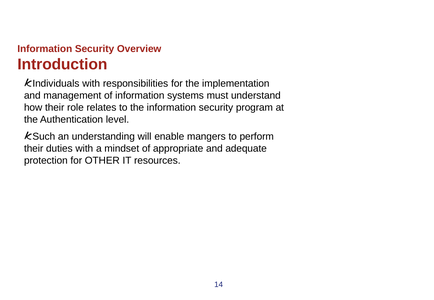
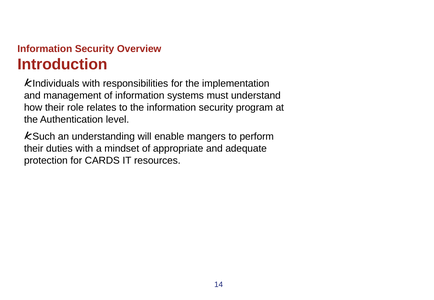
OTHER: OTHER -> CARDS
